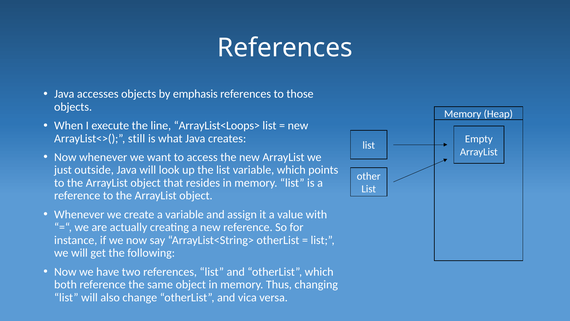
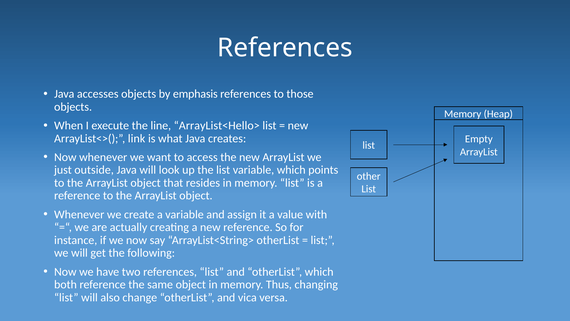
ArrayList<Loops>: ArrayList<Loops> -> ArrayList<Hello>
still: still -> link
